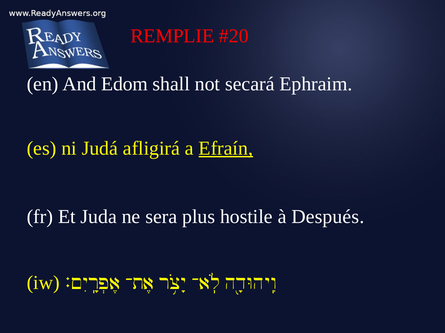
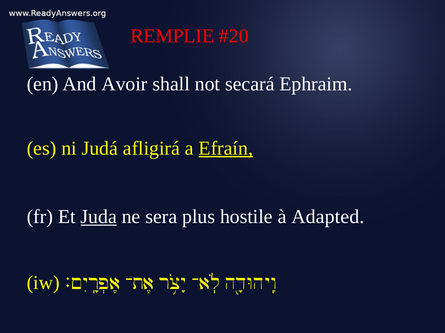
Edom: Edom -> Avoir
Juda underline: none -> present
Después: Después -> Adapted
